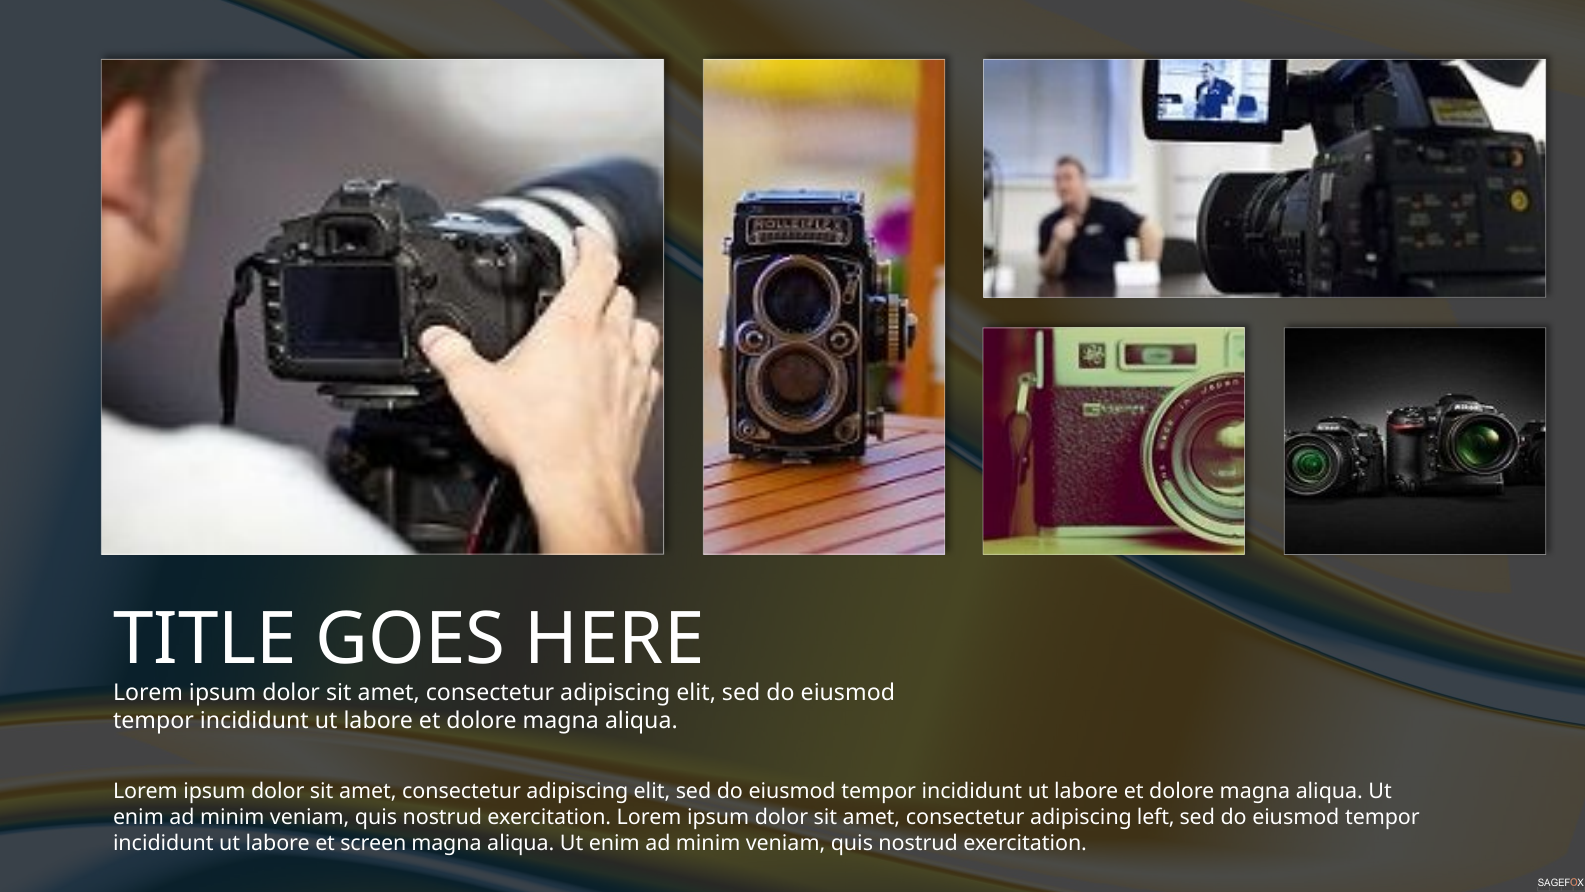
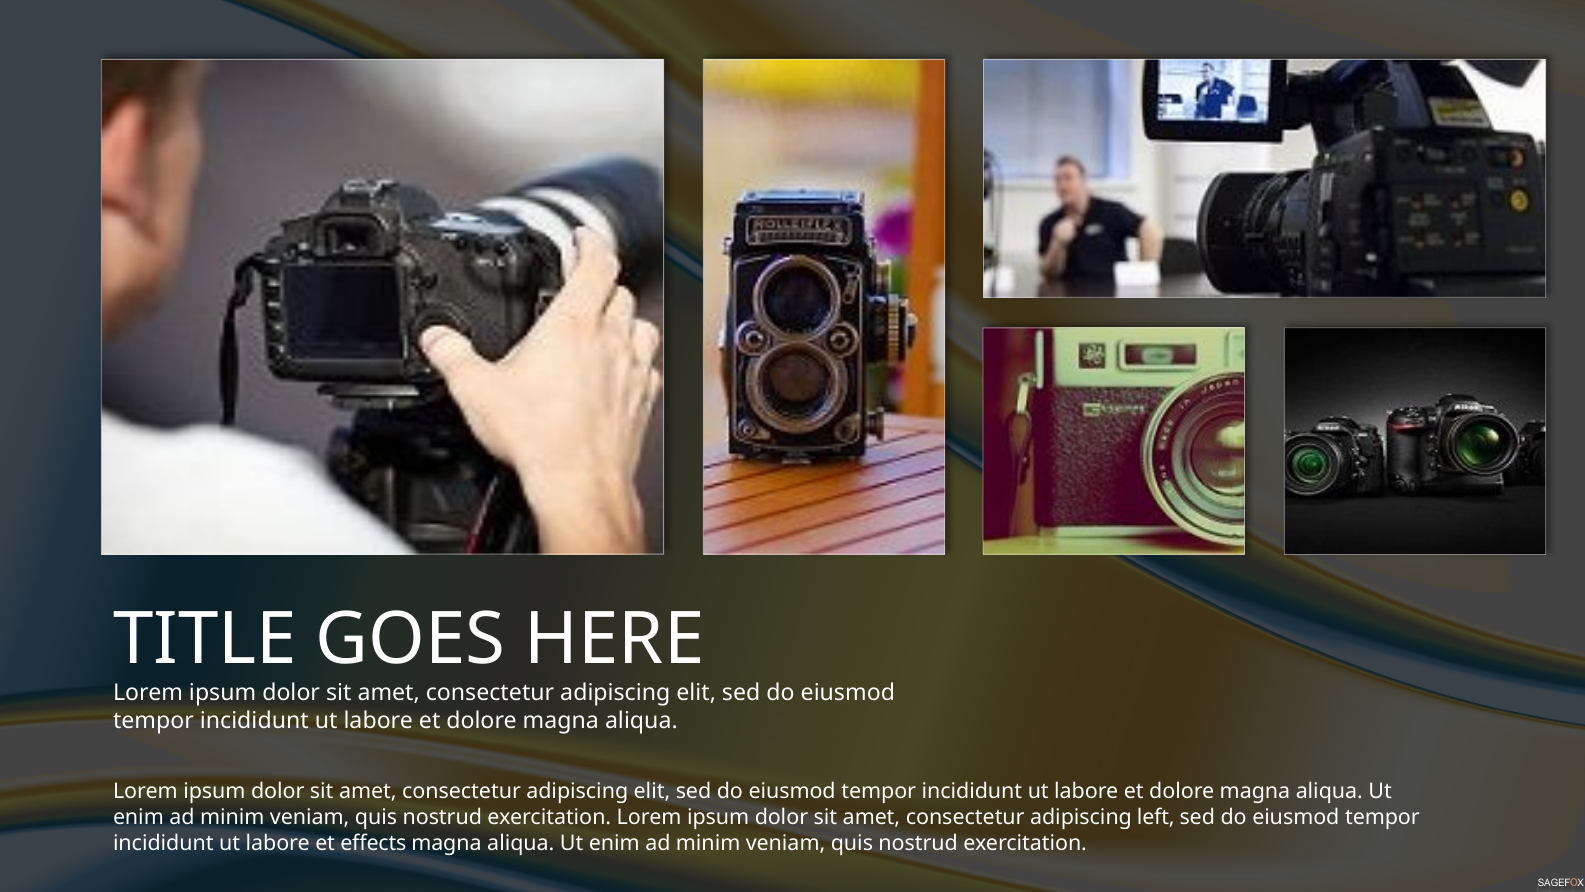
screen: screen -> effects
